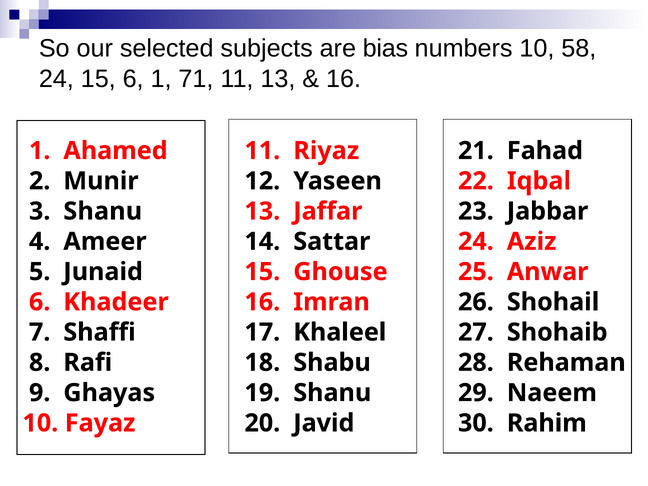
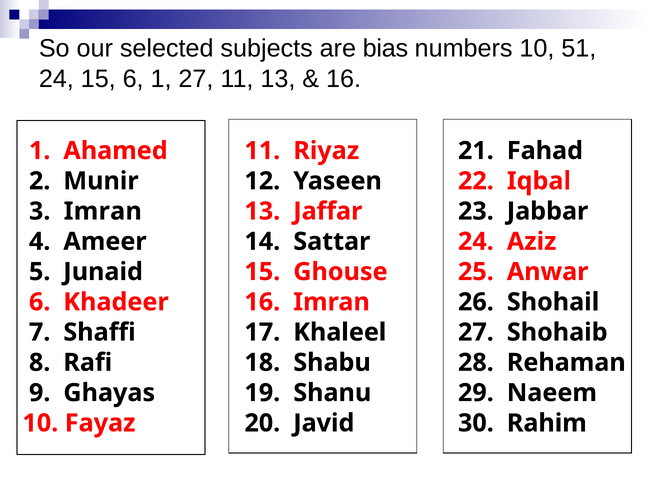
58: 58 -> 51
1 71: 71 -> 27
3 Shanu: Shanu -> Imran
